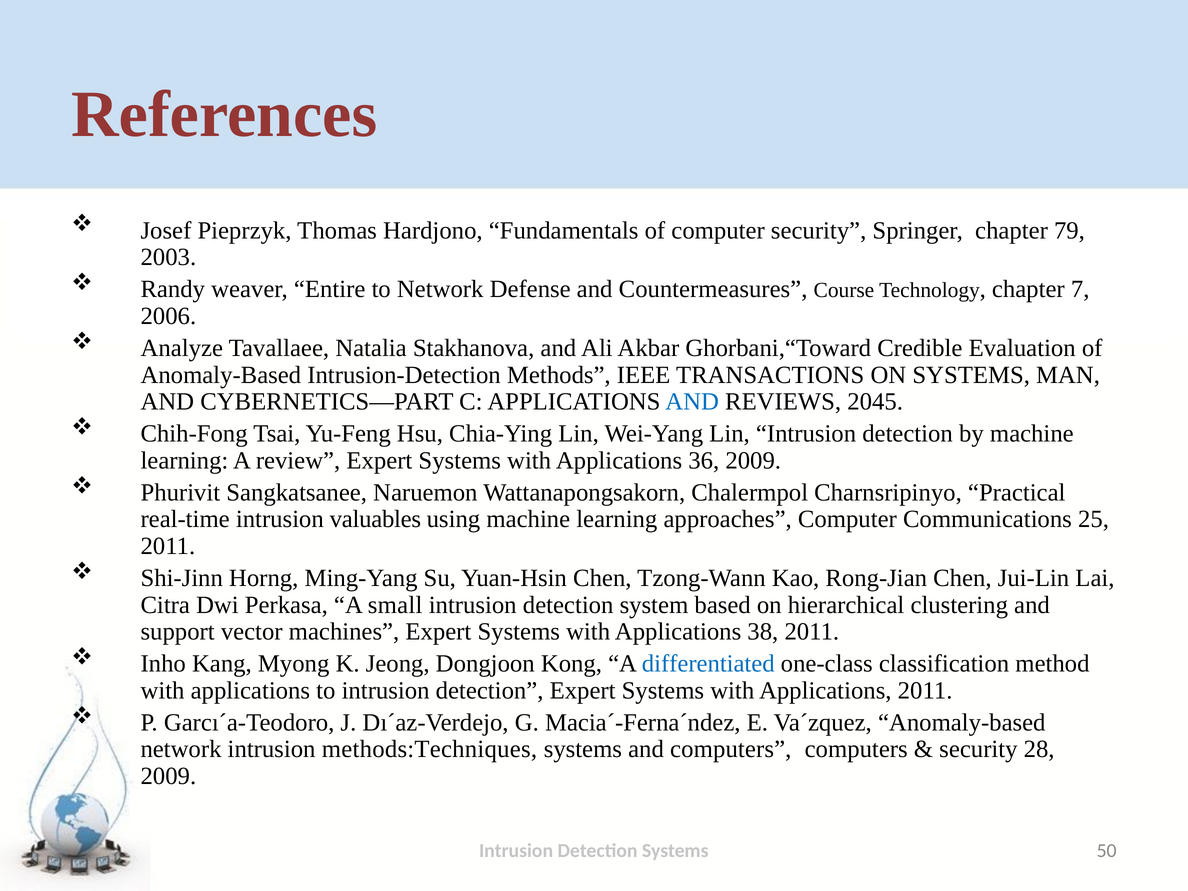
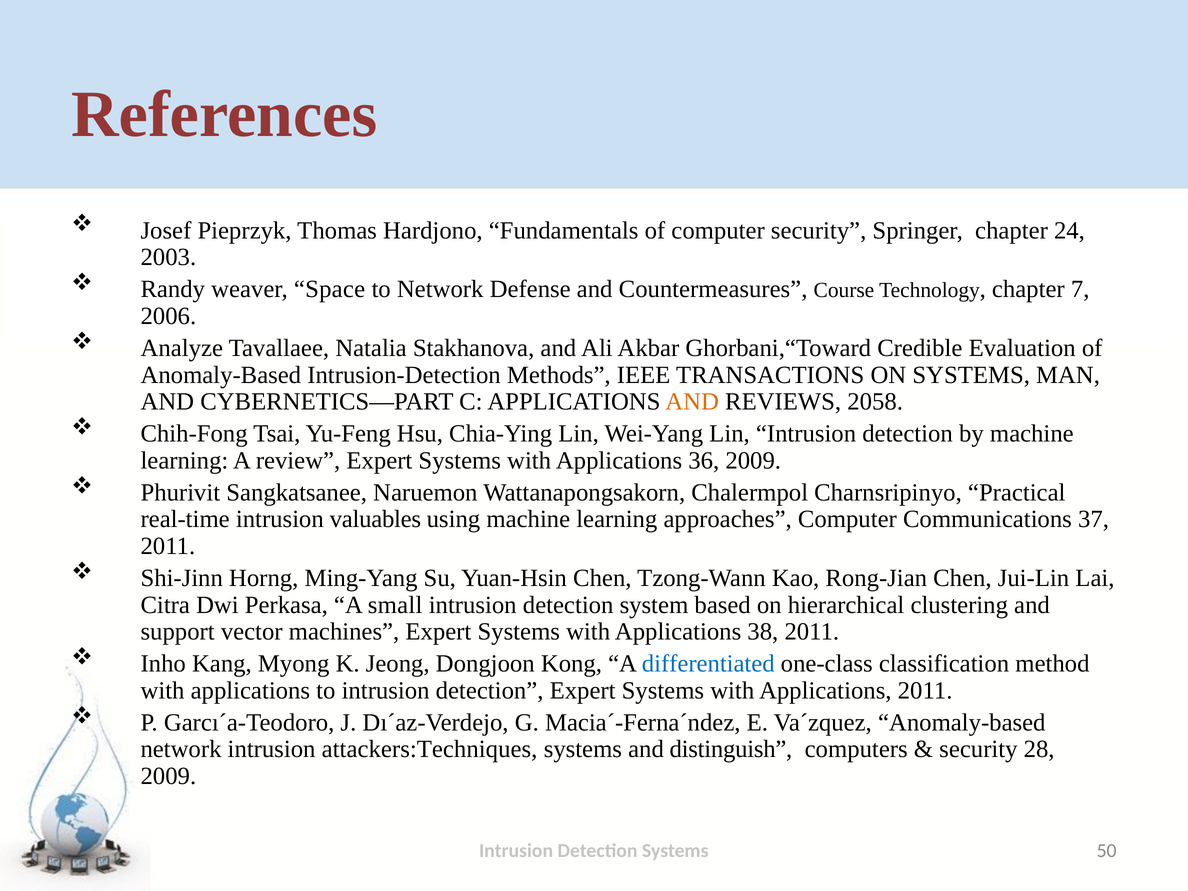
79: 79 -> 24
Entire: Entire -> Space
AND at (692, 402) colour: blue -> orange
2045: 2045 -> 2058
25: 25 -> 37
methods:Techniques: methods:Techniques -> attackers:Techniques
and computers: computers -> distinguish
